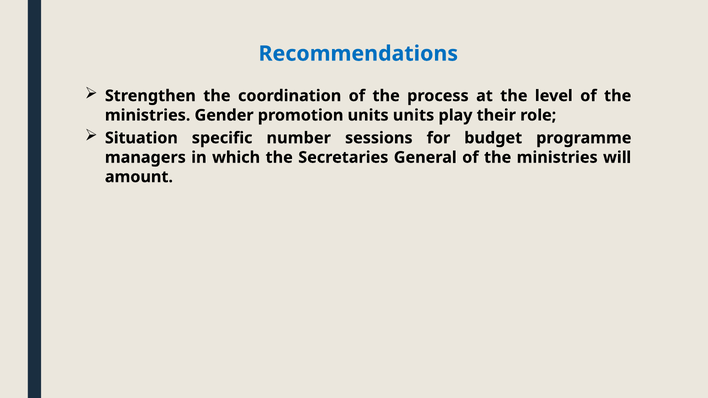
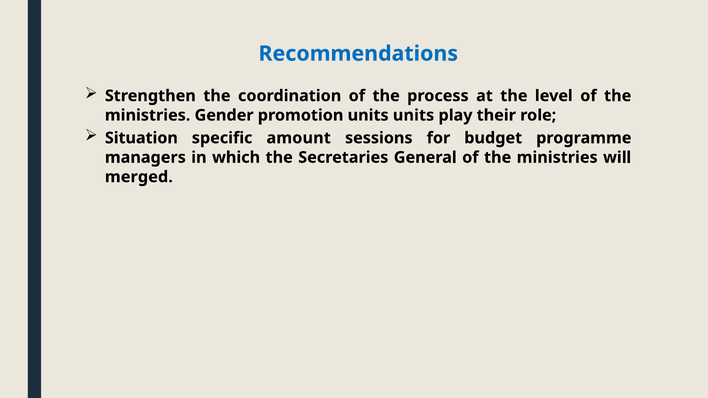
number: number -> amount
amount: amount -> merged
